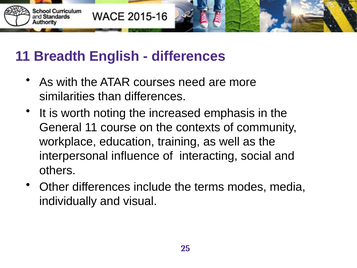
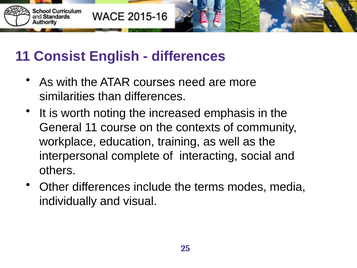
Breadth: Breadth -> Consist
influence: influence -> complete
